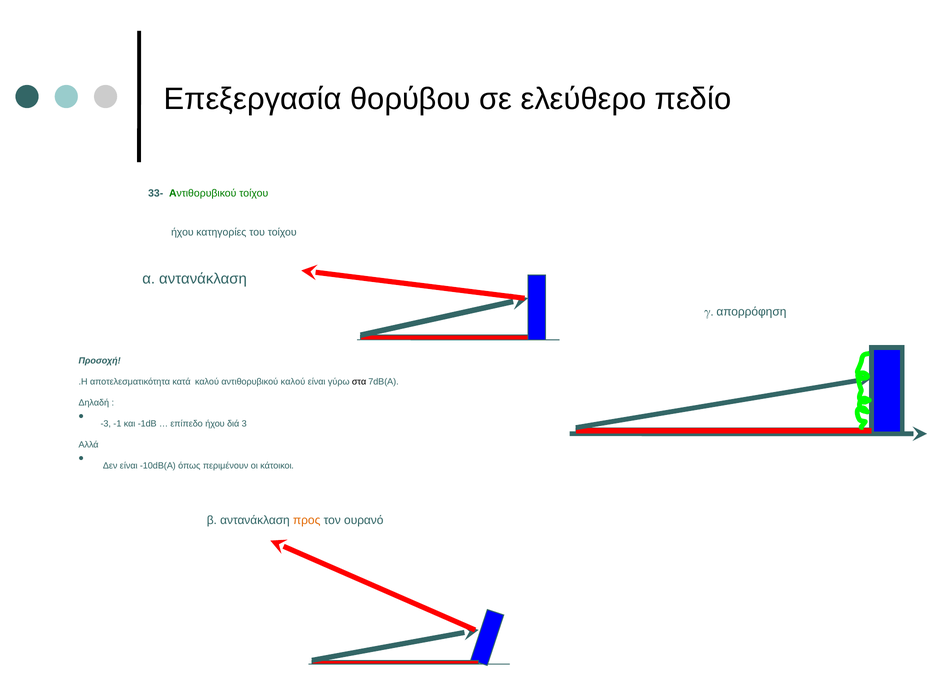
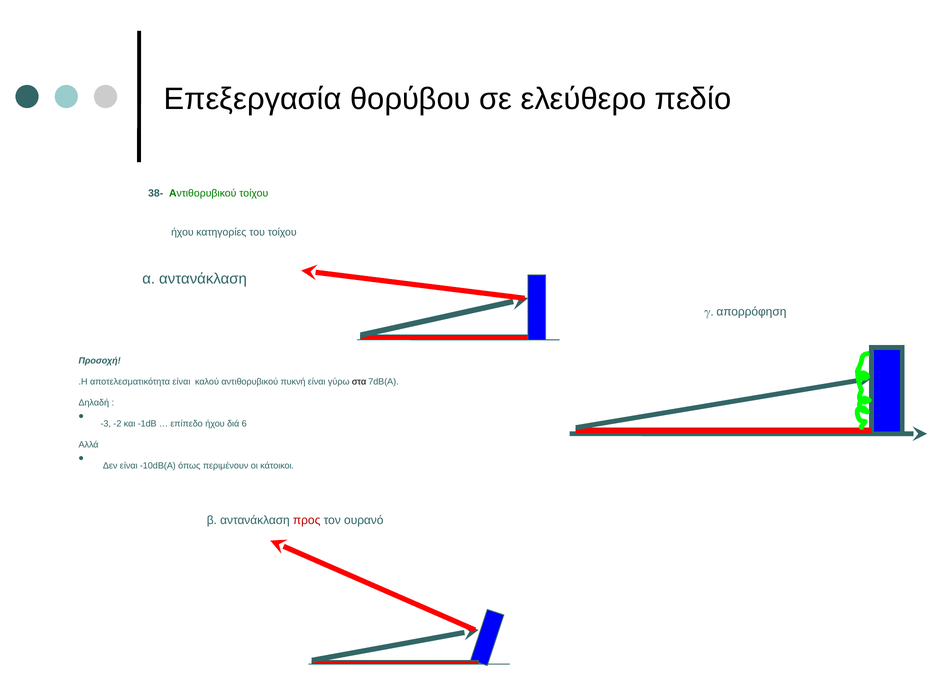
33-: 33- -> 38-
αποτελεσματικότητα κατά: κατά -> είναι
αντιθορυβικού καλού: καλού -> πυκνή
-1: -1 -> -2
3: 3 -> 6
προς colour: orange -> red
